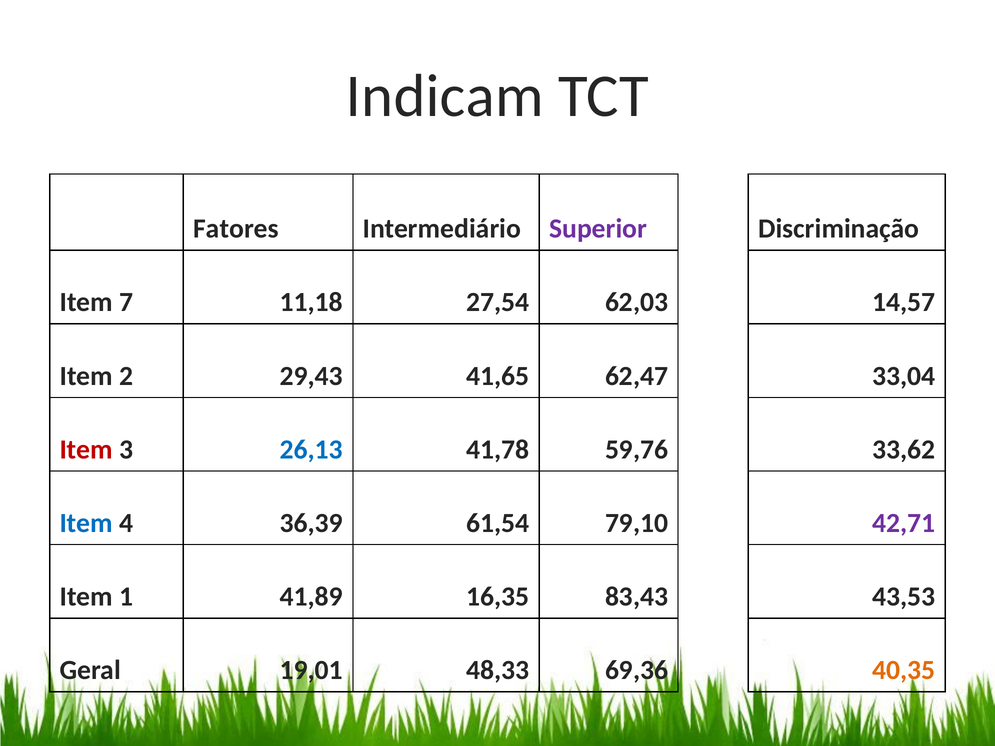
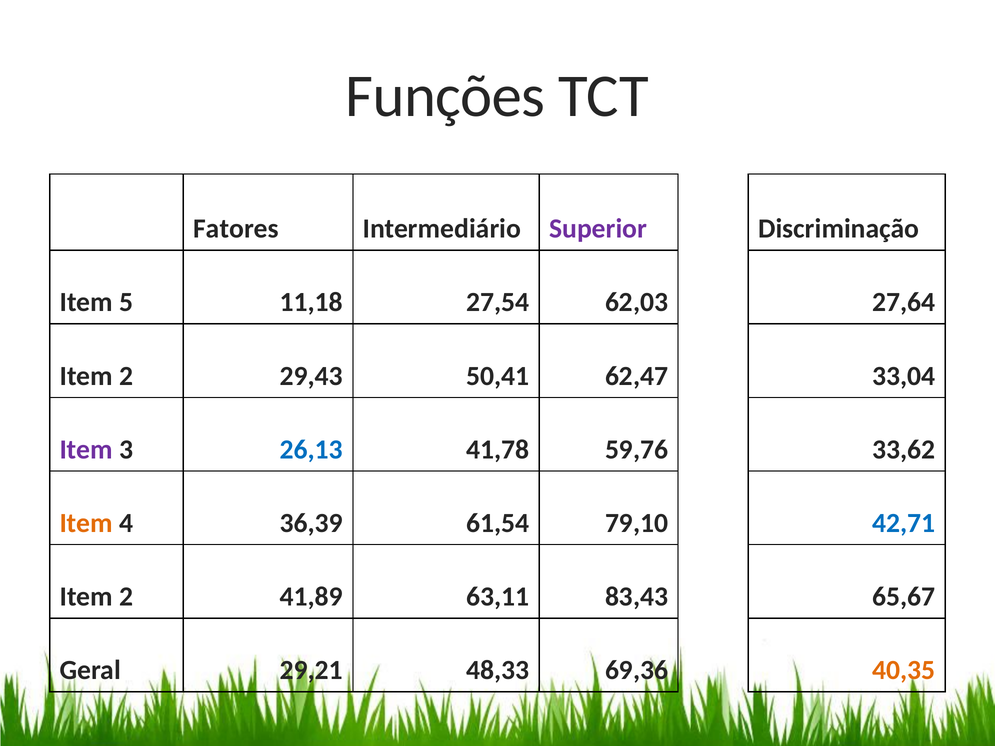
Indicam: Indicam -> Funções
7: 7 -> 5
14,57: 14,57 -> 27,64
41,65: 41,65 -> 50,41
Item at (86, 450) colour: red -> purple
Item at (86, 523) colour: blue -> orange
42,71 colour: purple -> blue
1 at (126, 597): 1 -> 2
16,35: 16,35 -> 63,11
43,53: 43,53 -> 65,67
19,01: 19,01 -> 29,21
